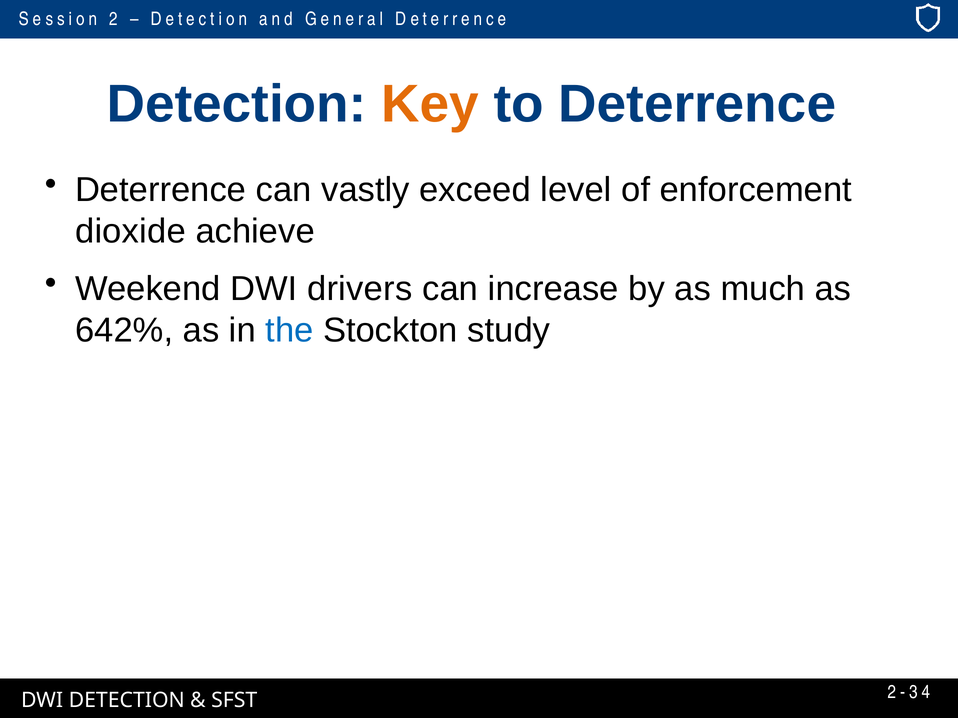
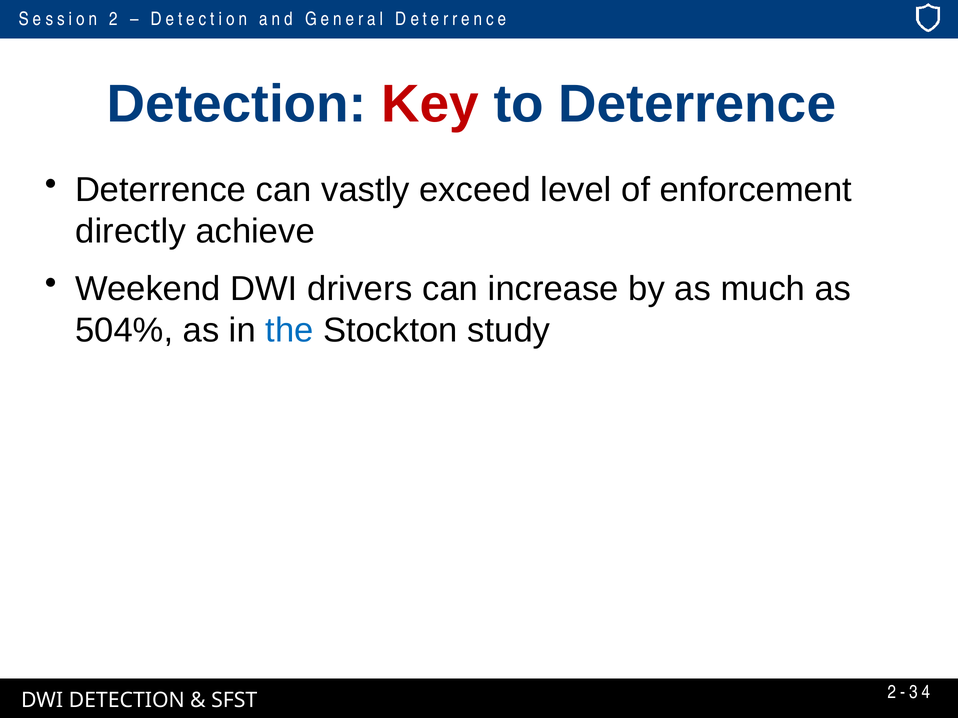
Key colour: orange -> red
dioxide: dioxide -> directly
642%: 642% -> 504%
